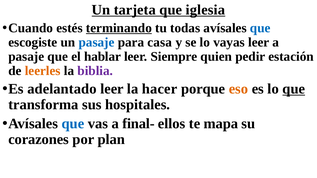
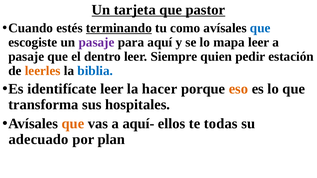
iglesia: iglesia -> pastor
todas: todas -> como
pasaje at (97, 42) colour: blue -> purple
casa: casa -> aquí
vayas: vayas -> mapa
hablar: hablar -> dentro
biblia colour: purple -> blue
adelantado: adelantado -> identifícate
que at (294, 89) underline: present -> none
que at (73, 124) colour: blue -> orange
final-: final- -> aquí-
mapa: mapa -> todas
corazones: corazones -> adecuado
